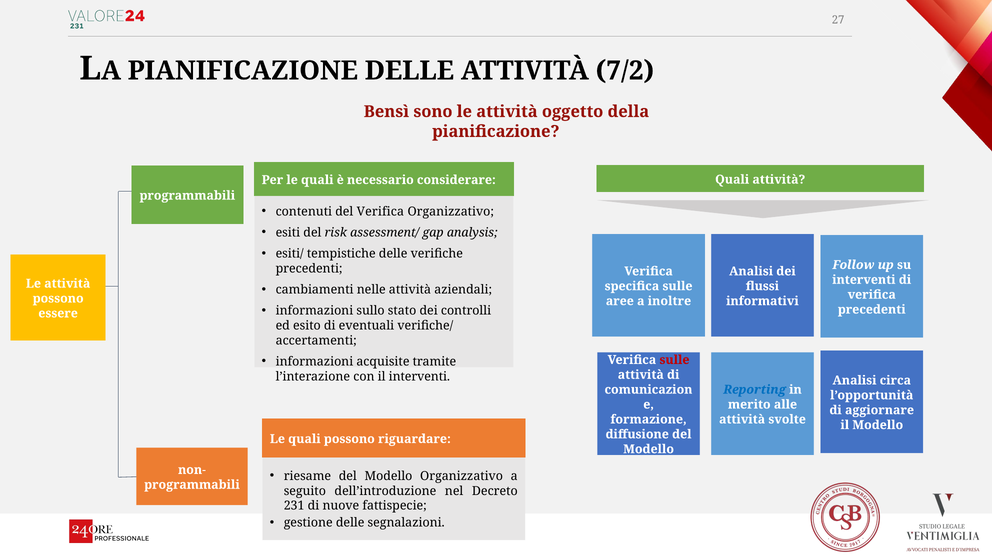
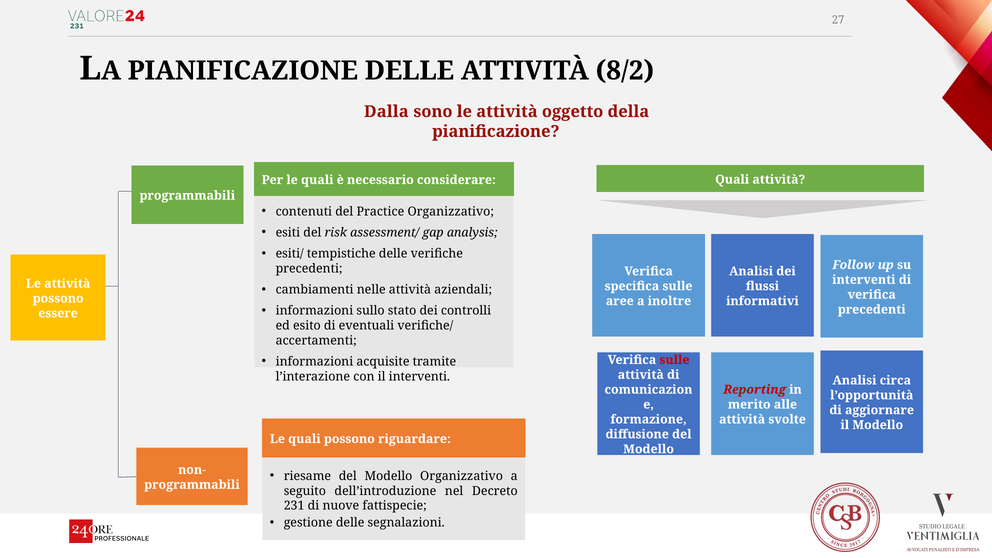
7/2: 7/2 -> 8/2
Bensì: Bensì -> Dalla
del Verifica: Verifica -> Practice
Reporting colour: blue -> red
